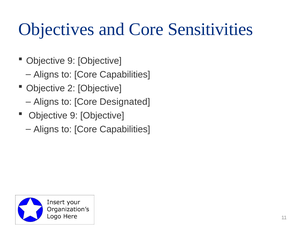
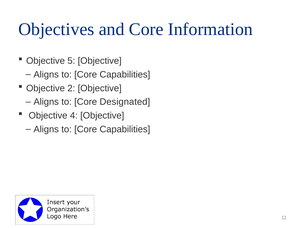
Sensitivities: Sensitivities -> Information
9 at (71, 61): 9 -> 5
9 at (74, 116): 9 -> 4
